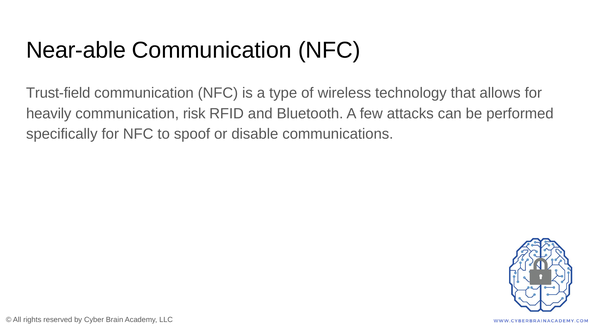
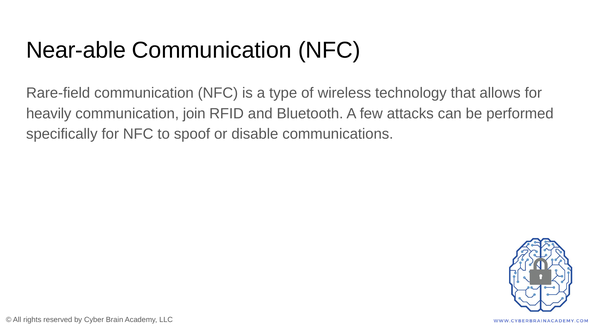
Trust-field: Trust-field -> Rare-field
risk: risk -> join
